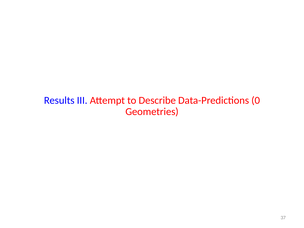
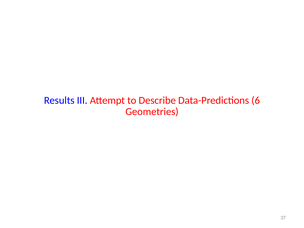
0: 0 -> 6
